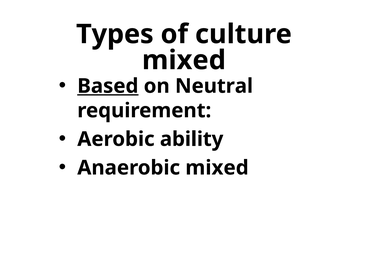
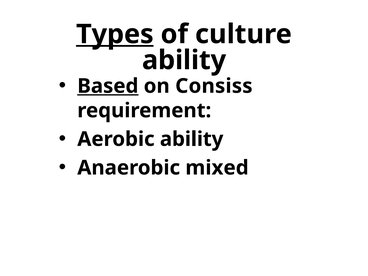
Types underline: none -> present
mixed at (184, 60): mixed -> ability
Neutral: Neutral -> Consiss
